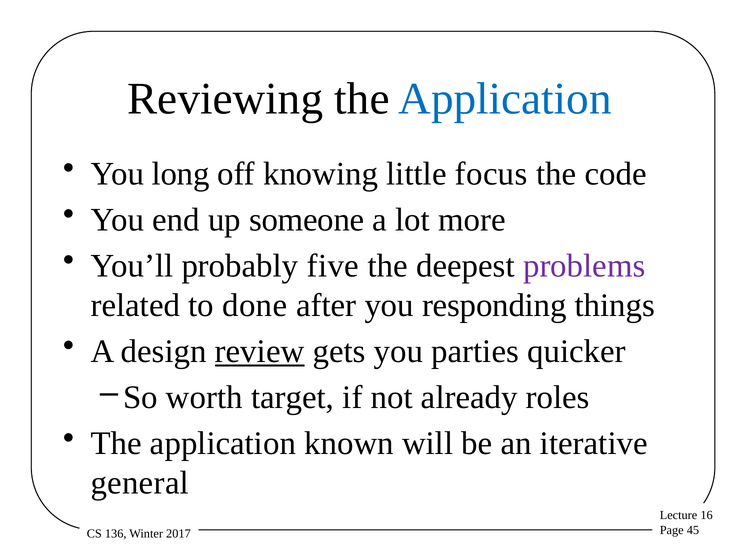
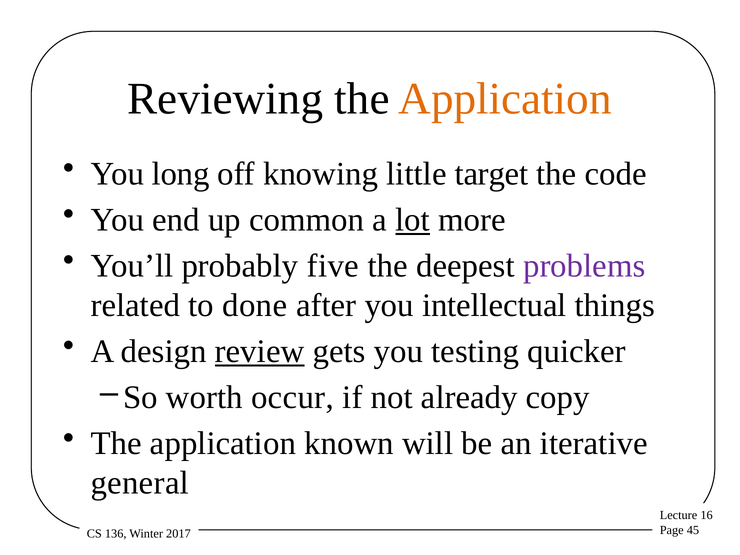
Application at (505, 99) colour: blue -> orange
focus: focus -> target
someone: someone -> common
lot underline: none -> present
responding: responding -> intellectual
parties: parties -> testing
target: target -> occur
roles: roles -> copy
